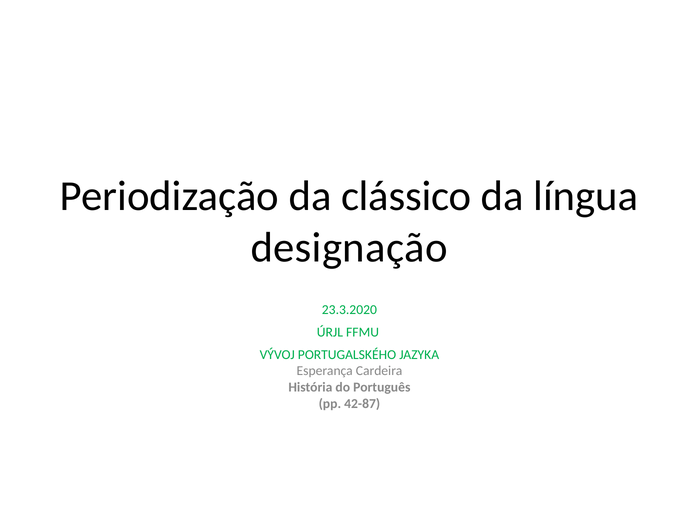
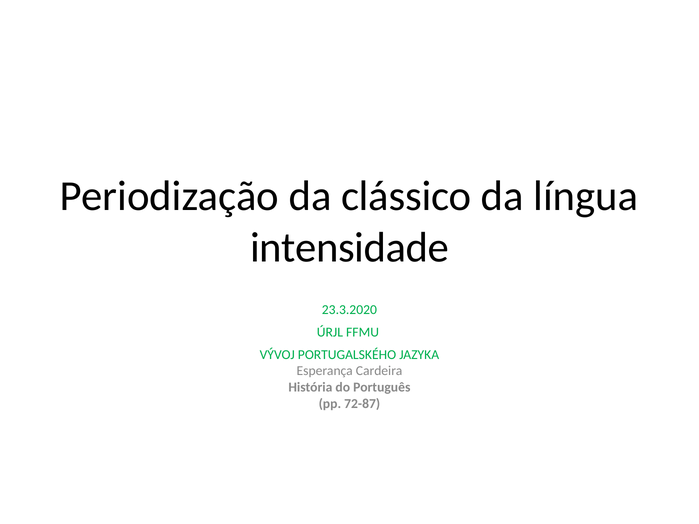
designação: designação -> intensidade
42-87: 42-87 -> 72-87
